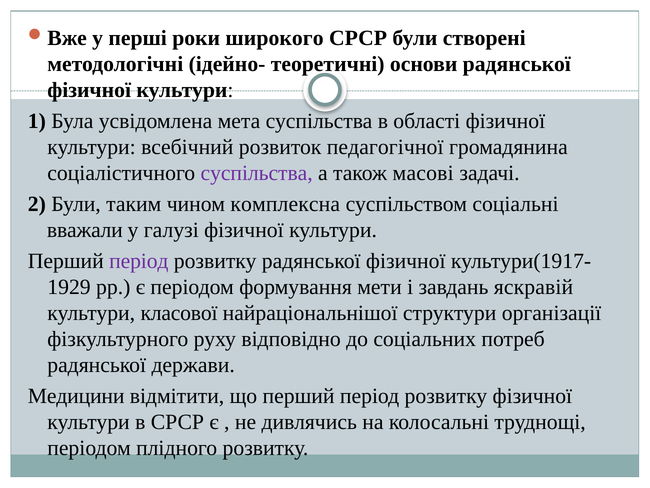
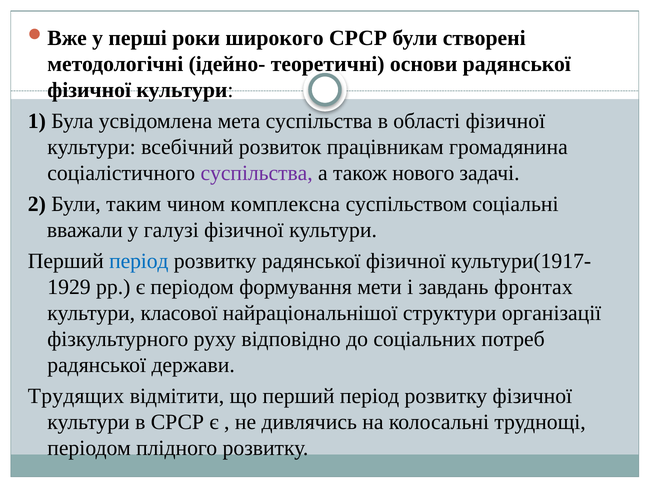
педагогічної: педагогічної -> працівникам
масові: масові -> нового
період at (139, 261) colour: purple -> blue
яскравій: яскравій -> фронтах
Медицини: Медицини -> Трудящих
